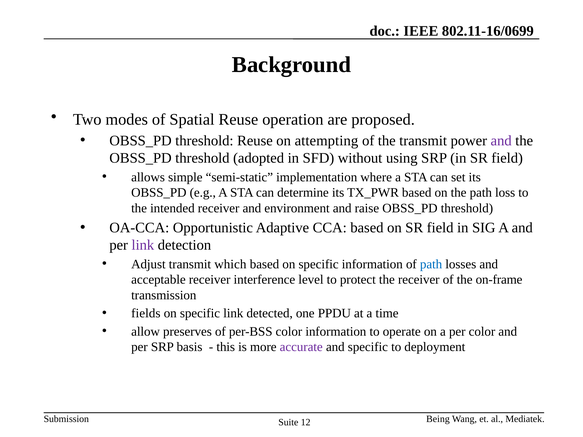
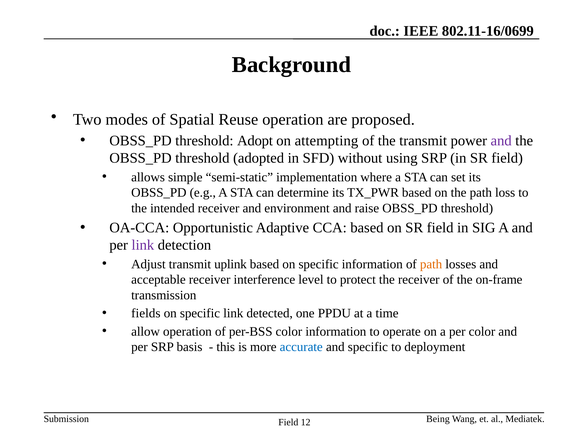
threshold Reuse: Reuse -> Adopt
which: which -> uplink
path at (431, 264) colour: blue -> orange
allow preserves: preserves -> operation
accurate colour: purple -> blue
Suite at (288, 422): Suite -> Field
